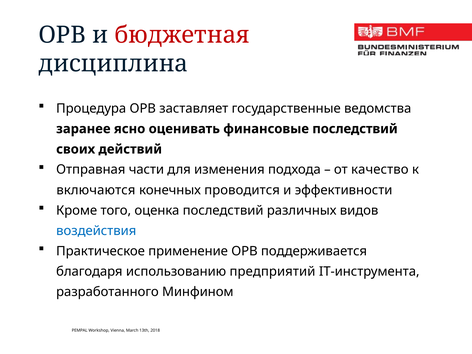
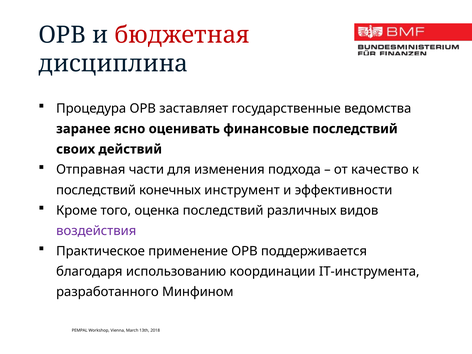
включаются at (96, 190): включаются -> последствий
проводится: проводится -> инструмент
воздействия colour: blue -> purple
предприятий: предприятий -> координации
